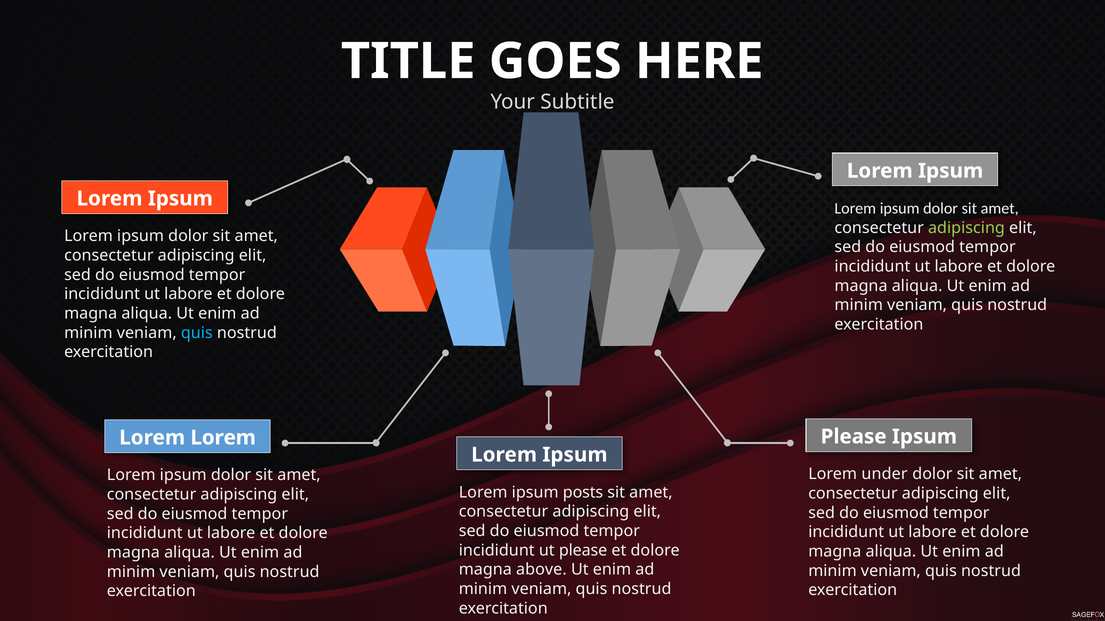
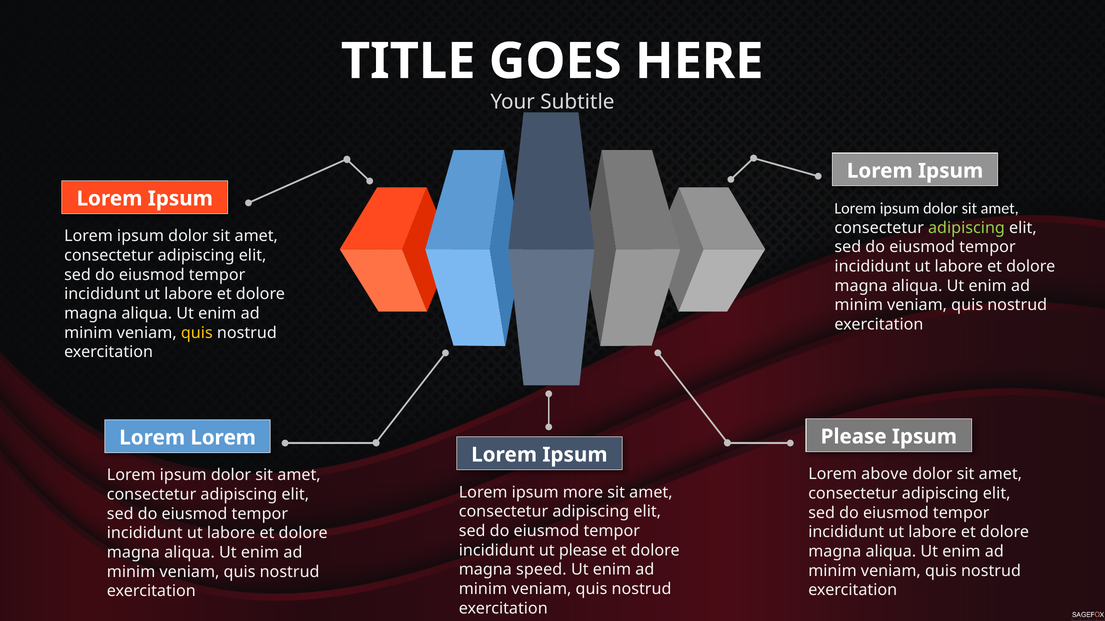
quis at (197, 333) colour: light blue -> yellow
under: under -> above
posts: posts -> more
above: above -> speed
